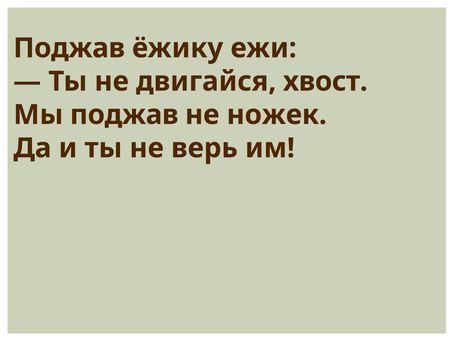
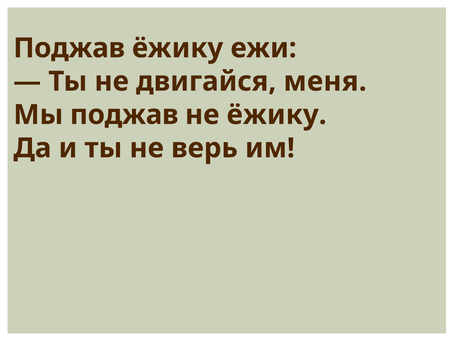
хвост: хвост -> меня
не ножек: ножек -> ёжику
